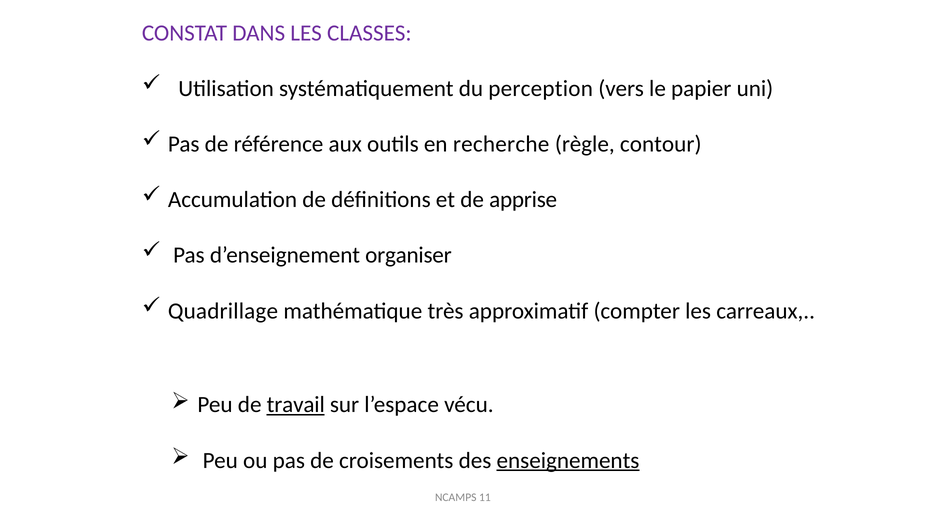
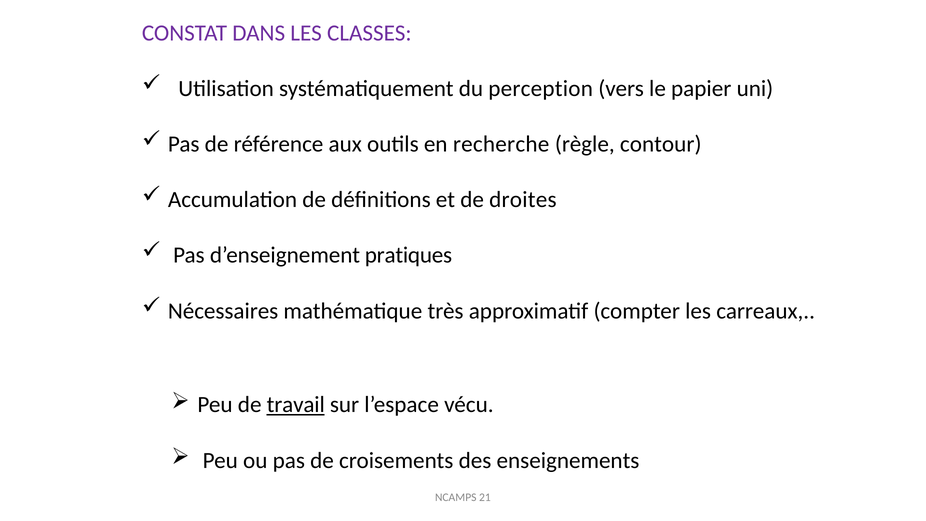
apprise: apprise -> droites
organiser: organiser -> pratiques
Quadrillage: Quadrillage -> Nécessaires
enseignements underline: present -> none
11: 11 -> 21
